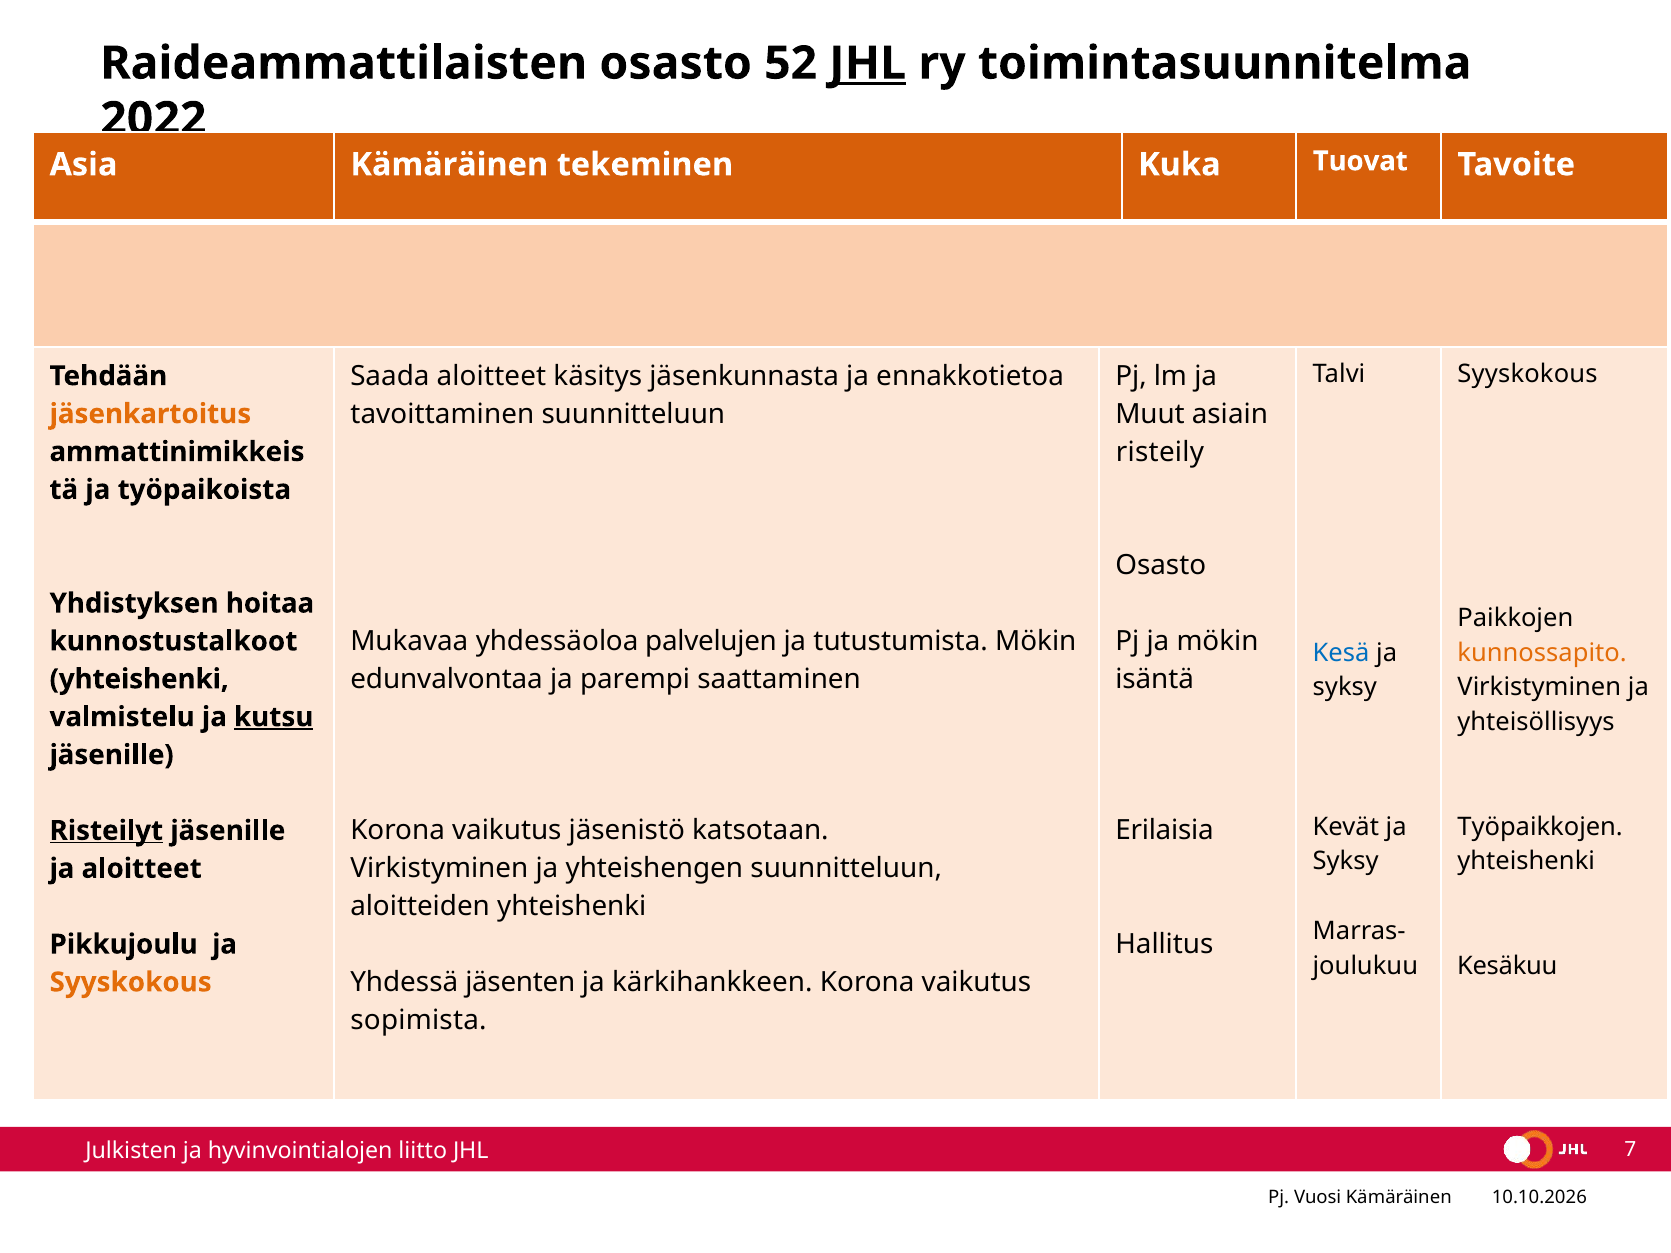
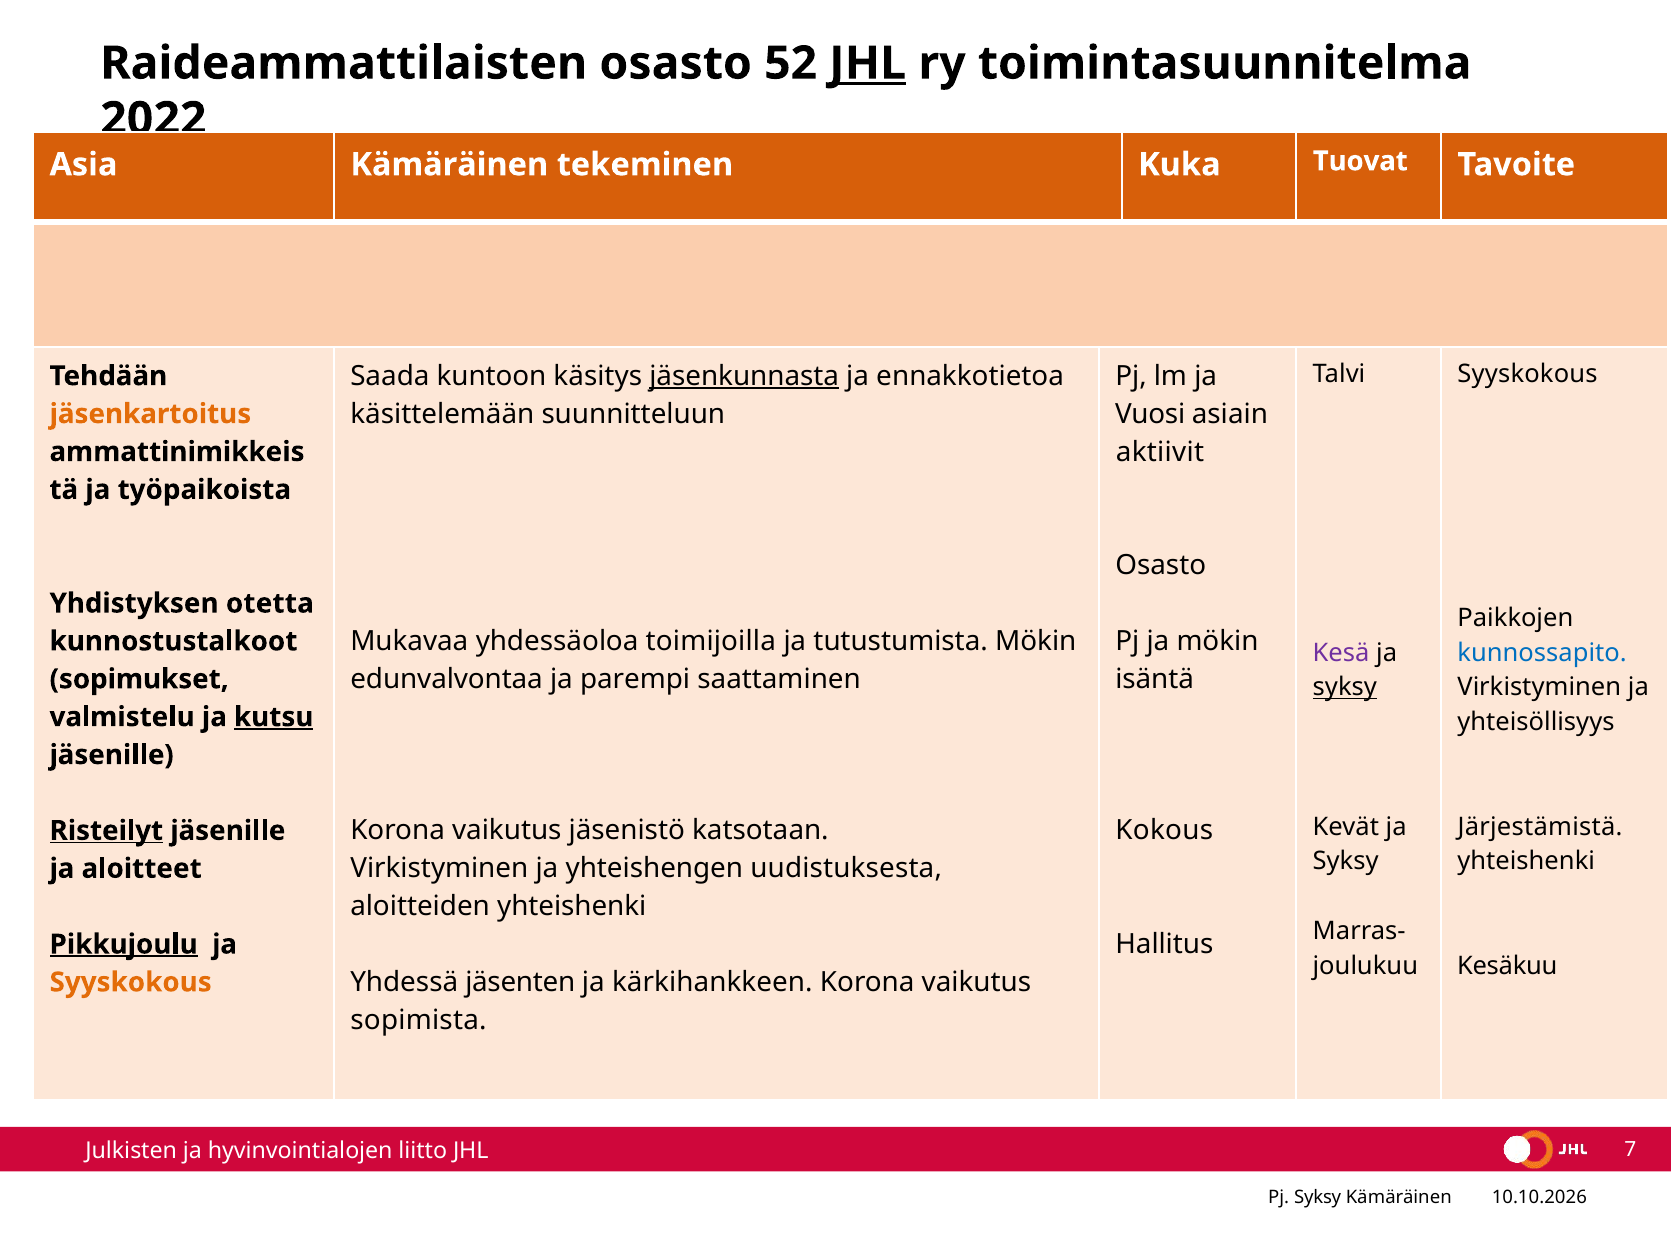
Saada aloitteet: aloitteet -> kuntoon
jäsenkunnasta underline: none -> present
tavoittaminen: tavoittaminen -> käsittelemään
Muut: Muut -> Vuosi
risteily: risteily -> aktiivit
hoitaa: hoitaa -> otetta
palvelujen: palvelujen -> toimijoilla
Kesä colour: blue -> purple
kunnossapito colour: orange -> blue
yhteishenki at (139, 679): yhteishenki -> sopimukset
syksy at (1345, 688) underline: none -> present
Työpaikkojen: Työpaikkojen -> Järjestämistä
Erilaisia: Erilaisia -> Kokous
yhteishengen suunnitteluun: suunnitteluun -> uudistuksesta
Pikkujoulu underline: none -> present
Pj Vuosi: Vuosi -> Syksy
